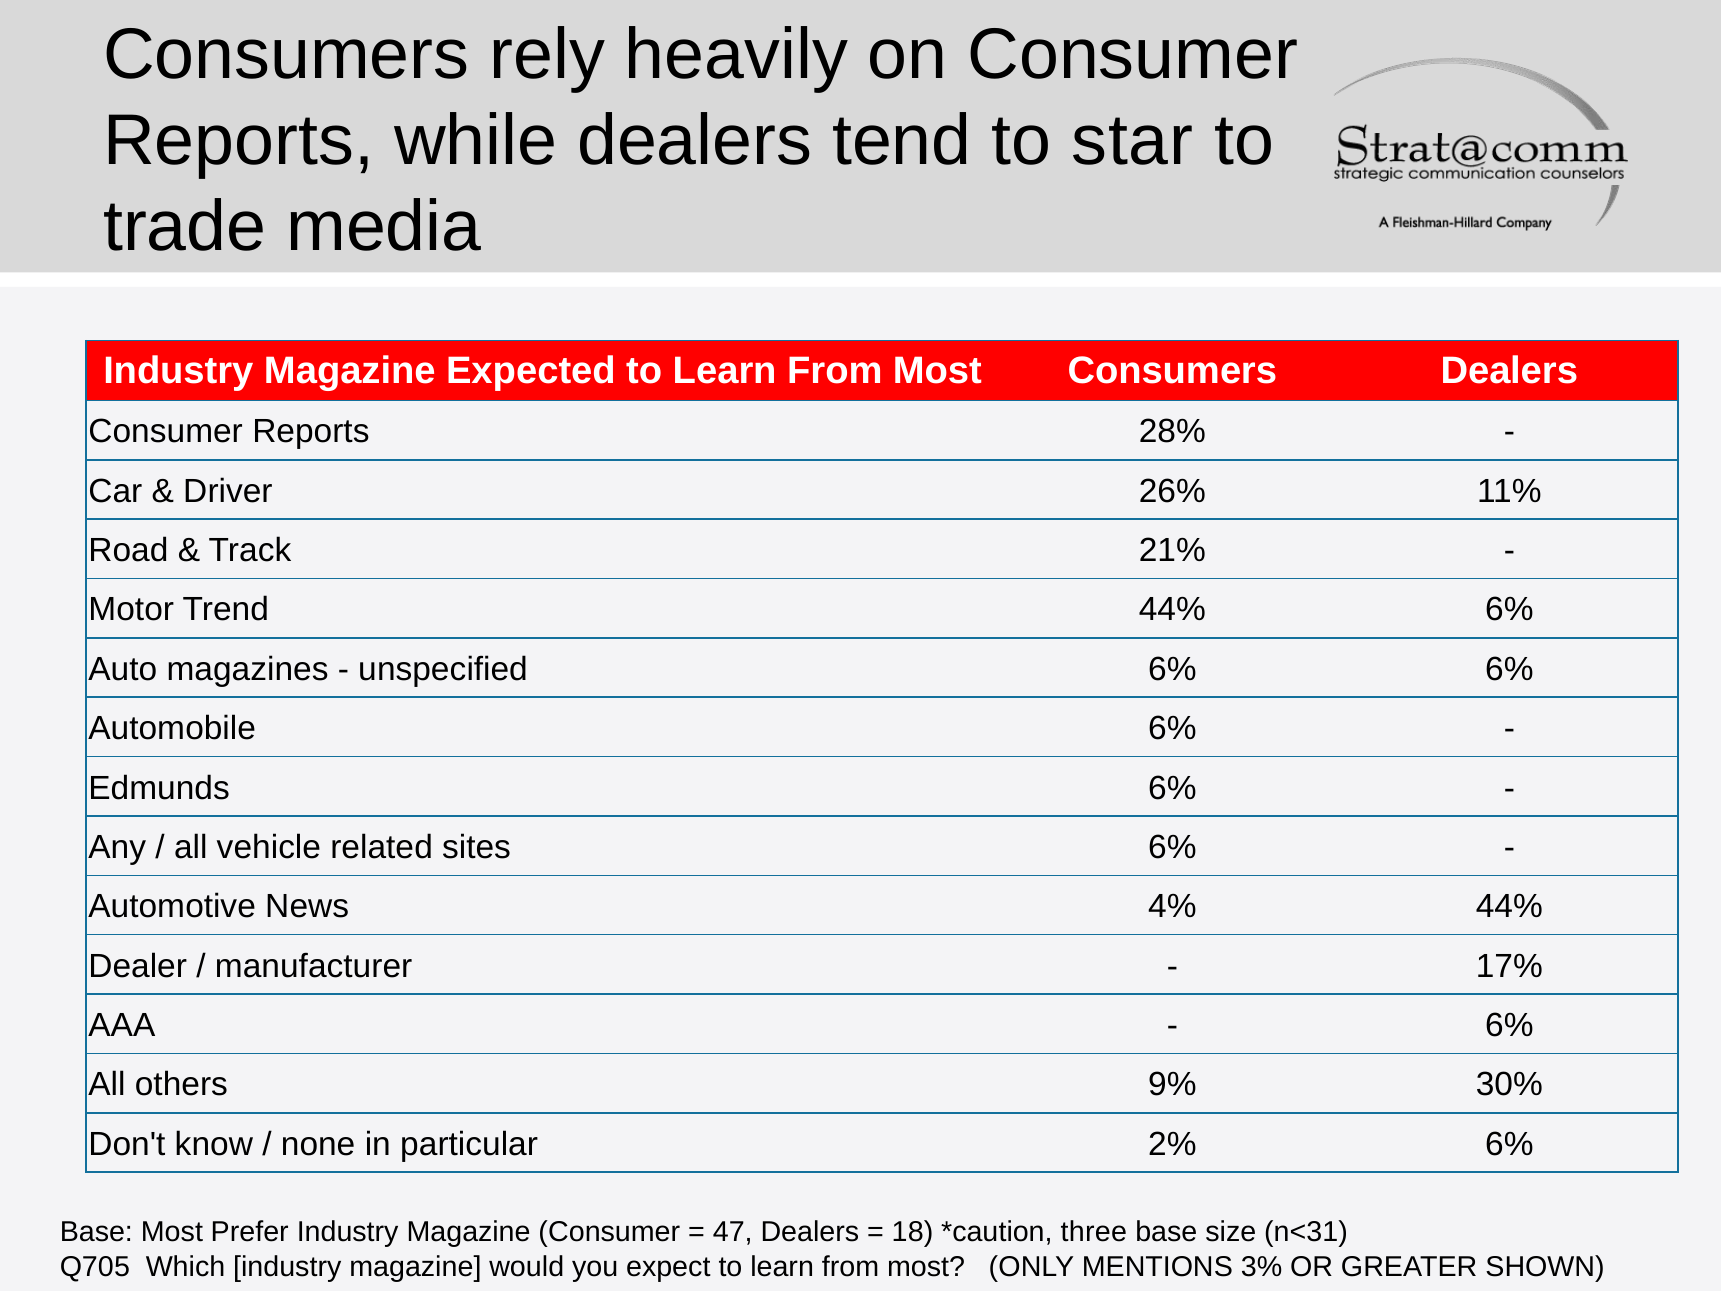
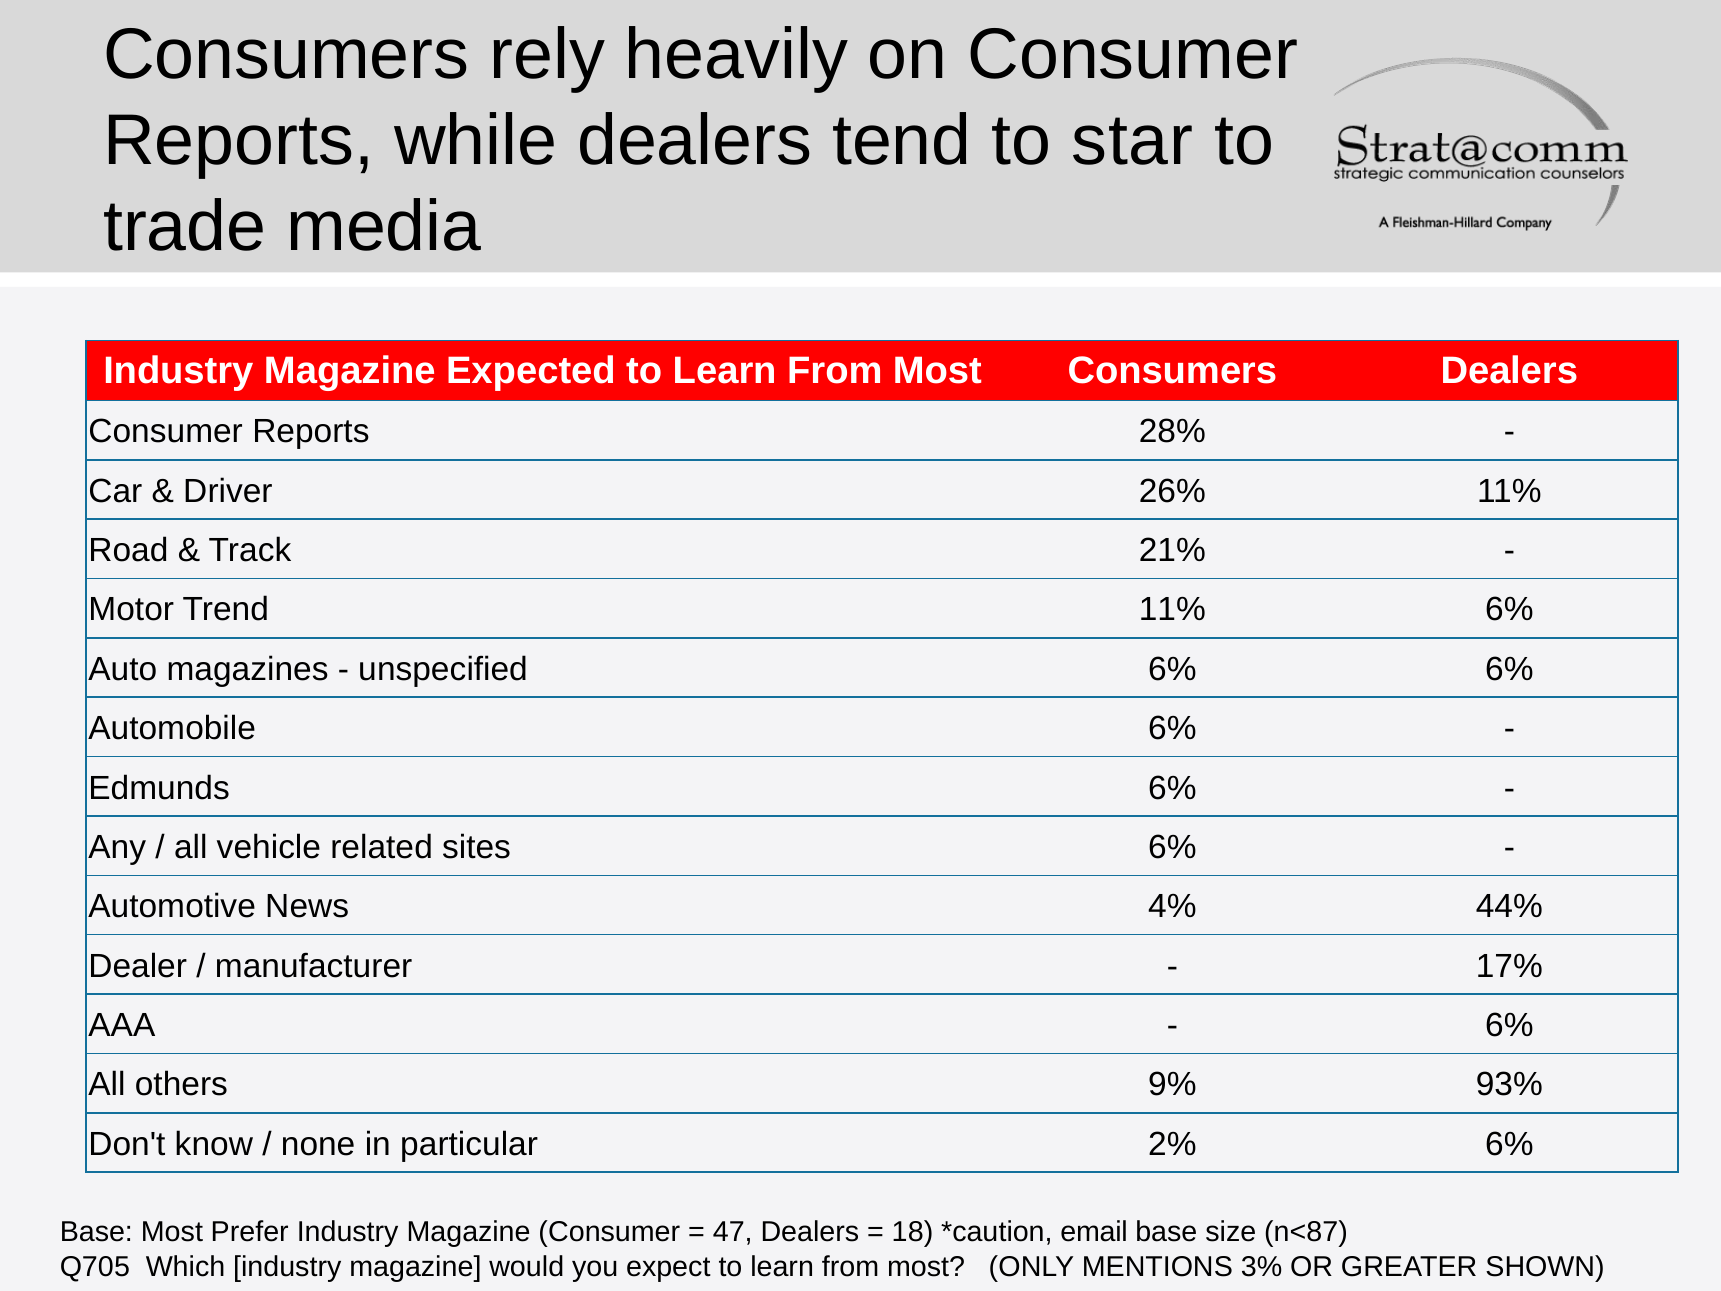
Trend 44%: 44% -> 11%
30%: 30% -> 93%
three: three -> email
n<31: n<31 -> n<87
